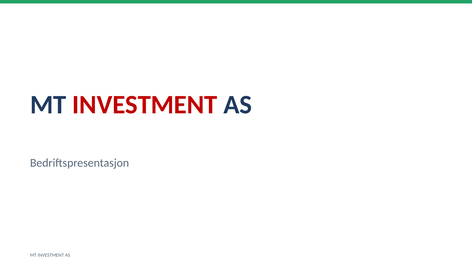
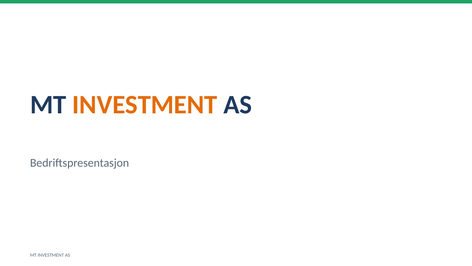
INVESTMENT at (145, 105) colour: red -> orange
